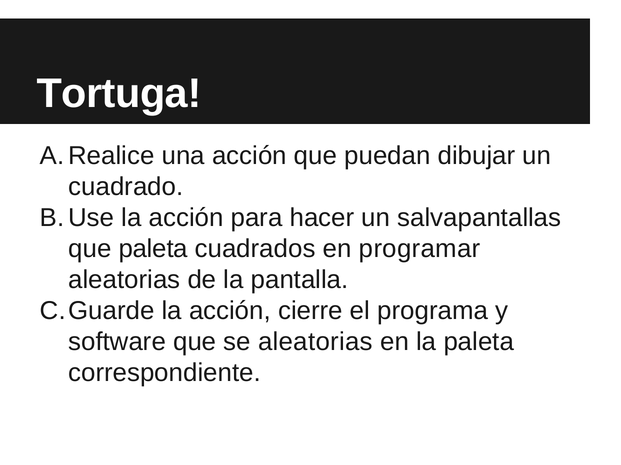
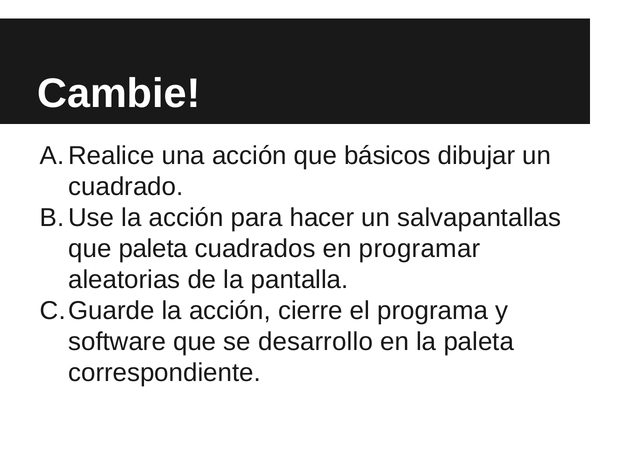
Tortuga: Tortuga -> Cambie
puedan: puedan -> básicos
se aleatorias: aleatorias -> desarrollo
